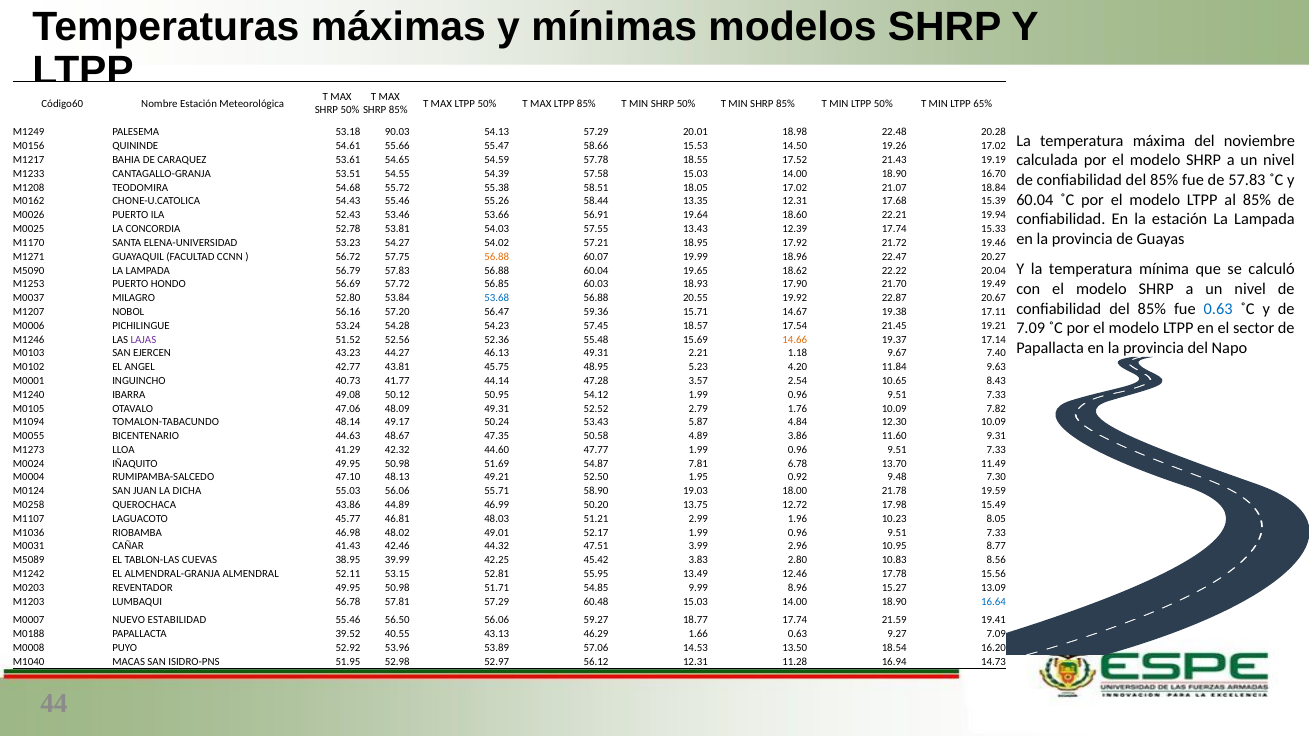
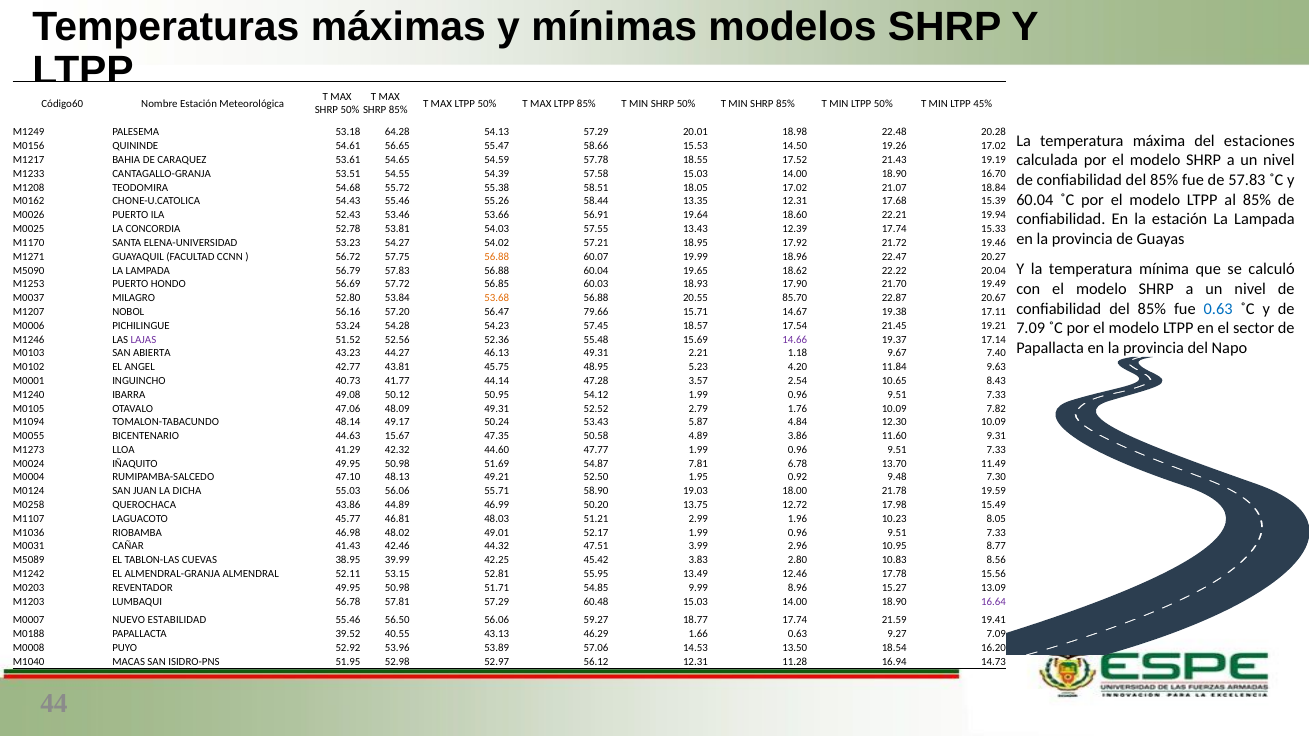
65%: 65% -> 45%
90.03: 90.03 -> 64.28
noviembre: noviembre -> estaciones
55.66: 55.66 -> 56.65
53.68 colour: blue -> orange
19.92: 19.92 -> 85.70
59.36: 59.36 -> 79.66
14.66 colour: orange -> purple
EJERCEN: EJERCEN -> ABIERTA
48.67: 48.67 -> 15.67
16.64 colour: blue -> purple
